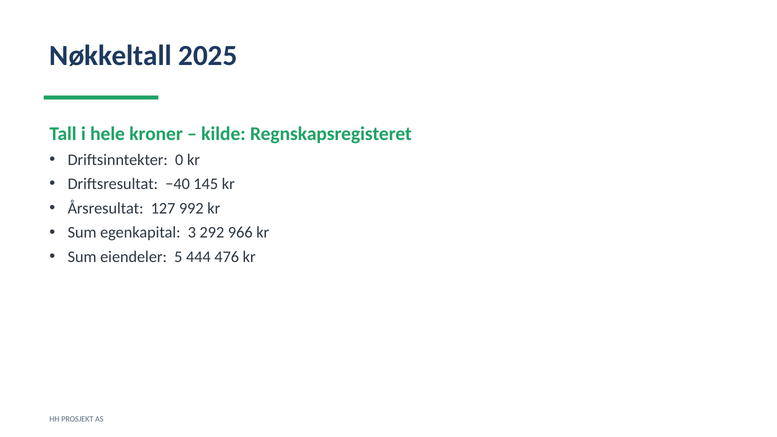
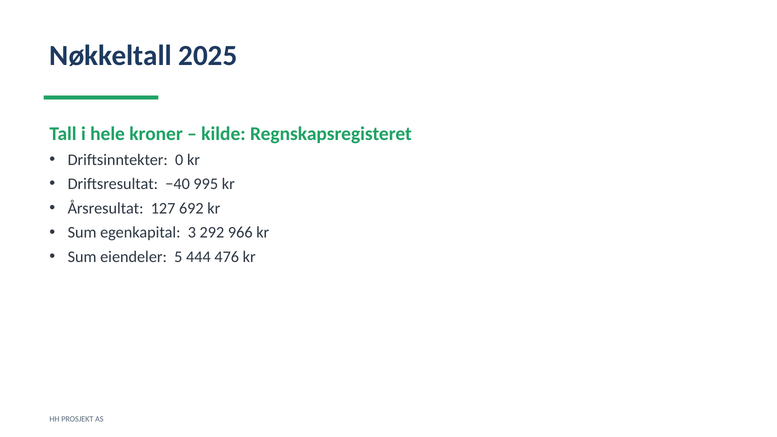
145: 145 -> 995
992: 992 -> 692
